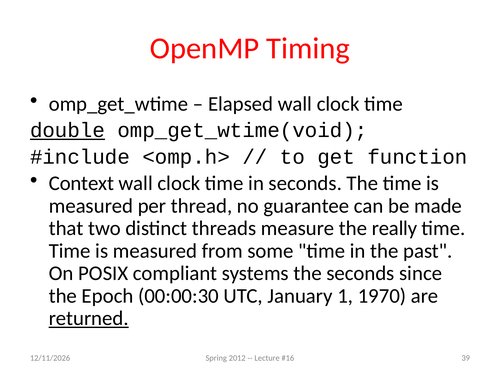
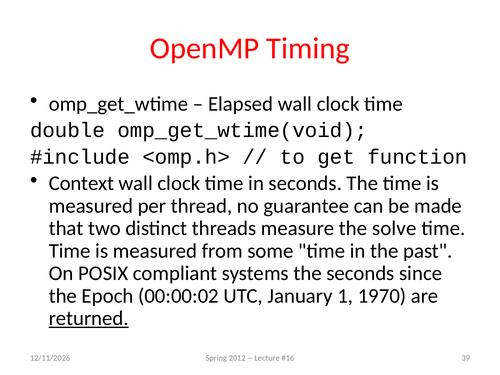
double underline: present -> none
really: really -> solve
00:00:30: 00:00:30 -> 00:00:02
